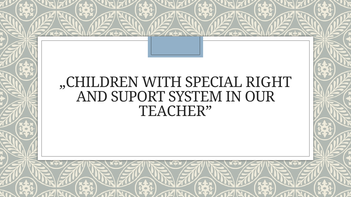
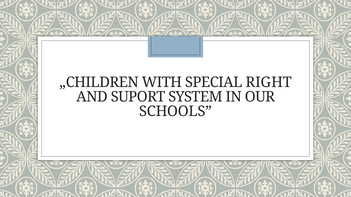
TEACHER: TEACHER -> SCHOOLS
